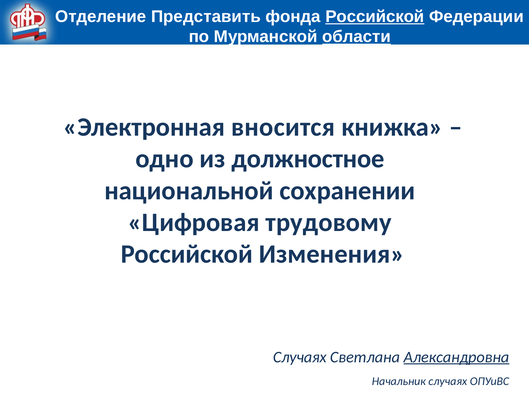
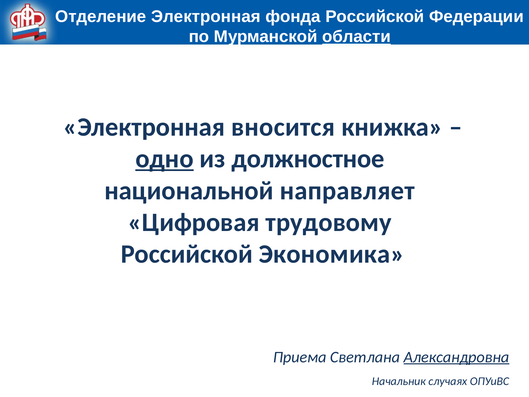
Отделение Представить: Представить -> Электронная
Российской at (375, 16) underline: present -> none
одно underline: none -> present
сохранении: сохранении -> направляет
Изменения: Изменения -> Экономика
Случаях at (300, 357): Случаях -> Приема
